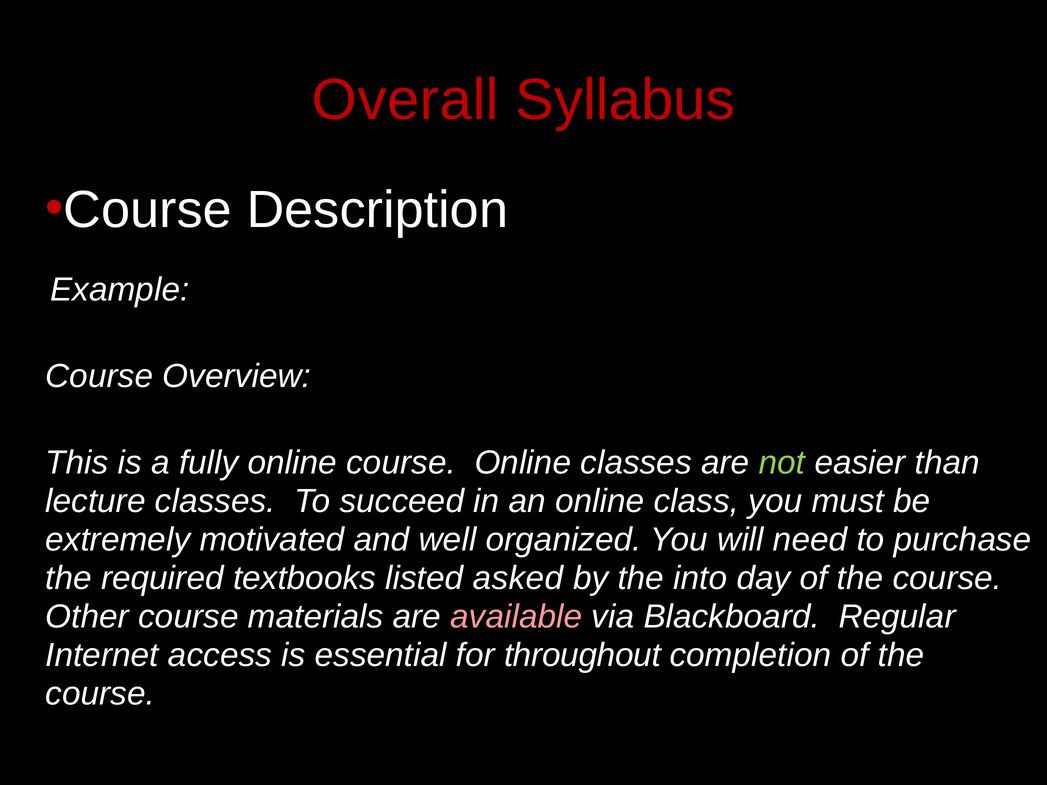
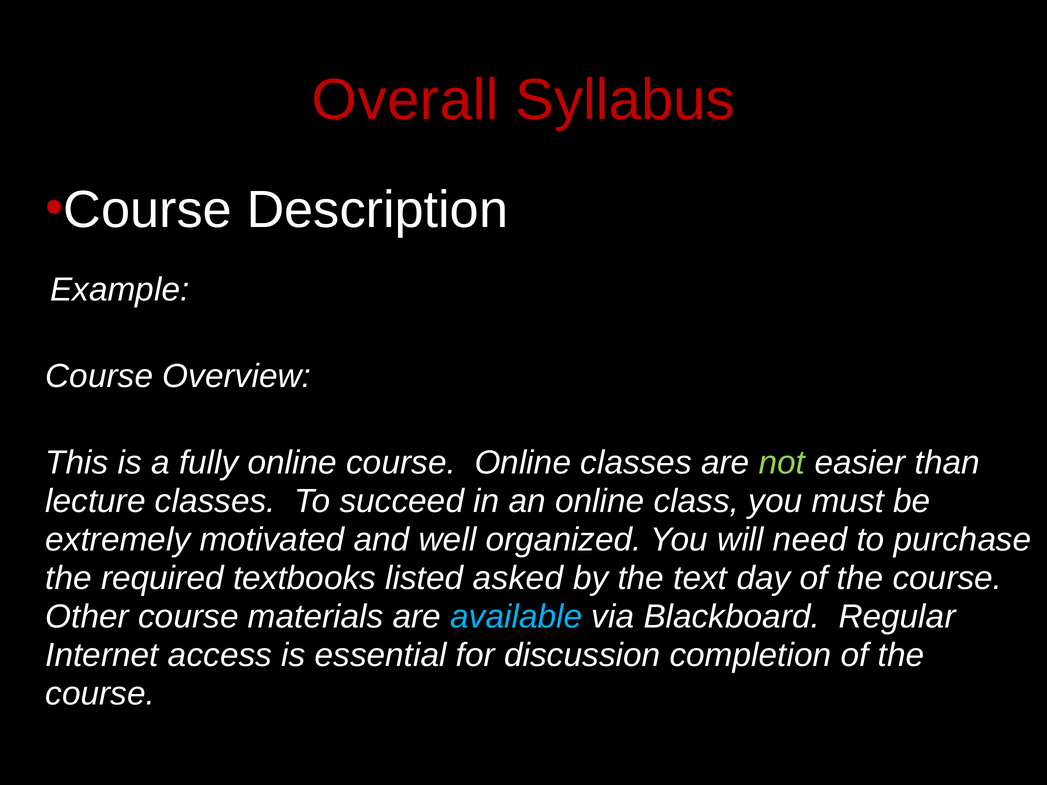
into: into -> text
available colour: pink -> light blue
throughout: throughout -> discussion
